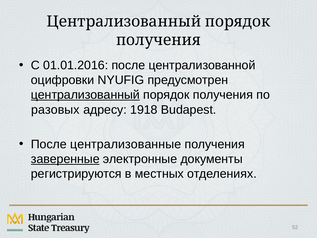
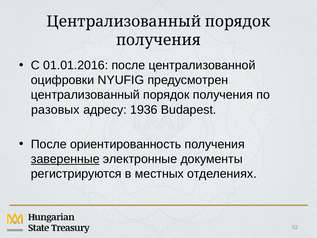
централизованный underline: present -> none
1918: 1918 -> 1936
централизованные: централизованные -> ориентированность
